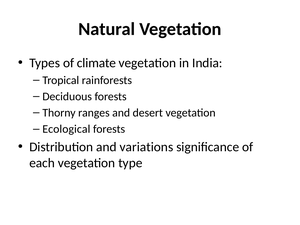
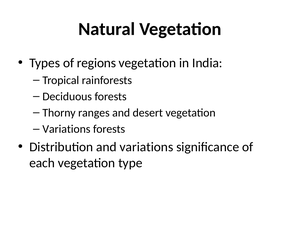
climate: climate -> regions
Ecological at (66, 129): Ecological -> Variations
